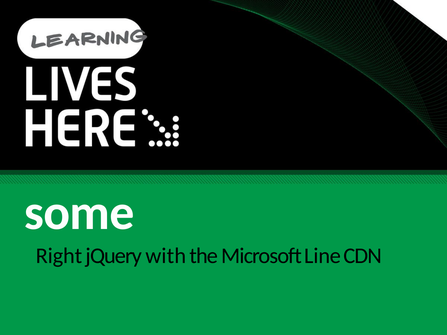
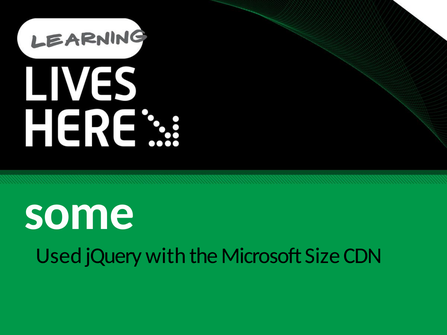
Right: Right -> Used
Line: Line -> Size
